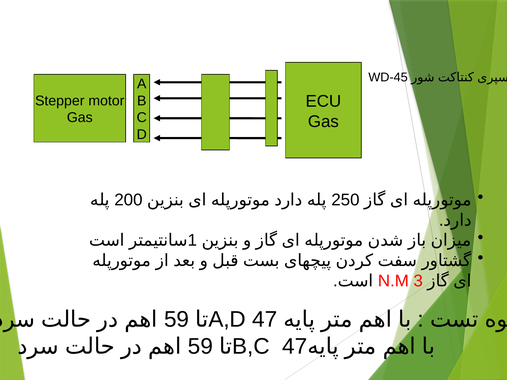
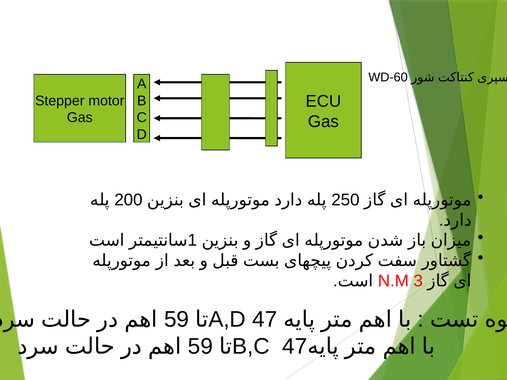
WD-45: WD-45 -> WD-60
